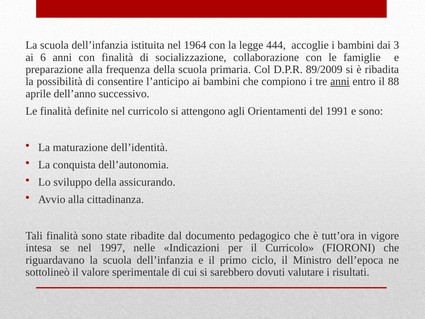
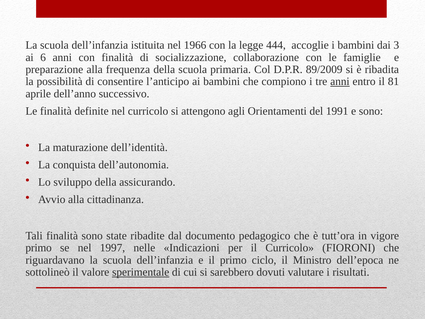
1964: 1964 -> 1966
88: 88 -> 81
intesa at (39, 248): intesa -> primo
sperimentale underline: none -> present
